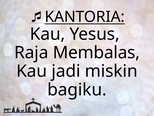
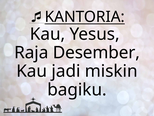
Membalas: Membalas -> Desember
